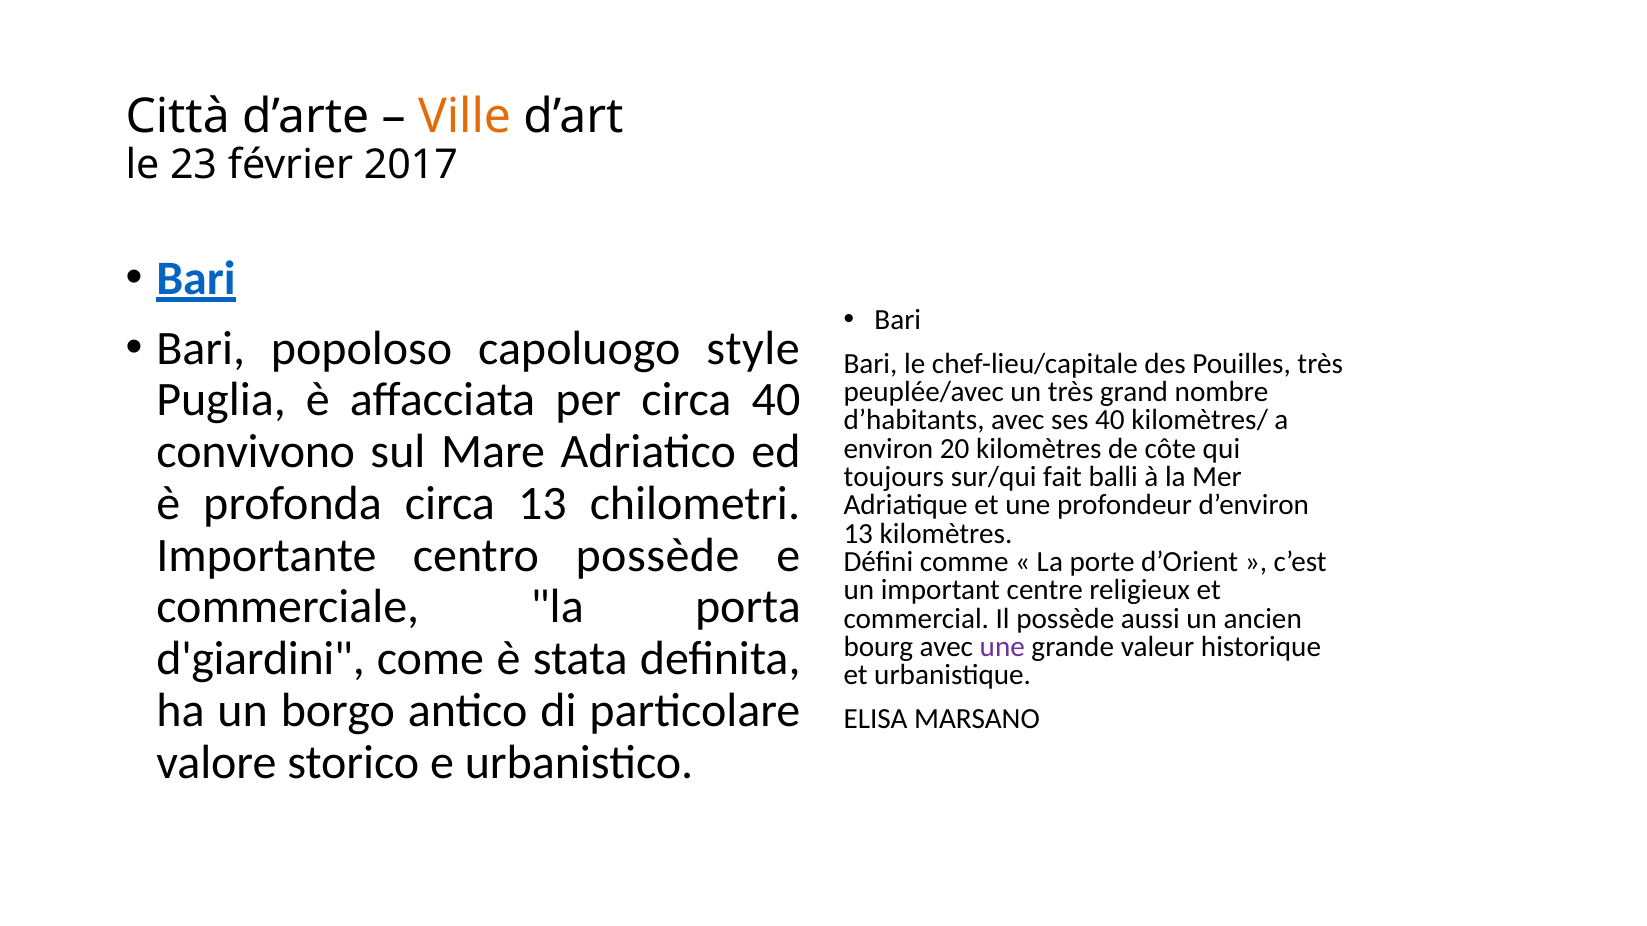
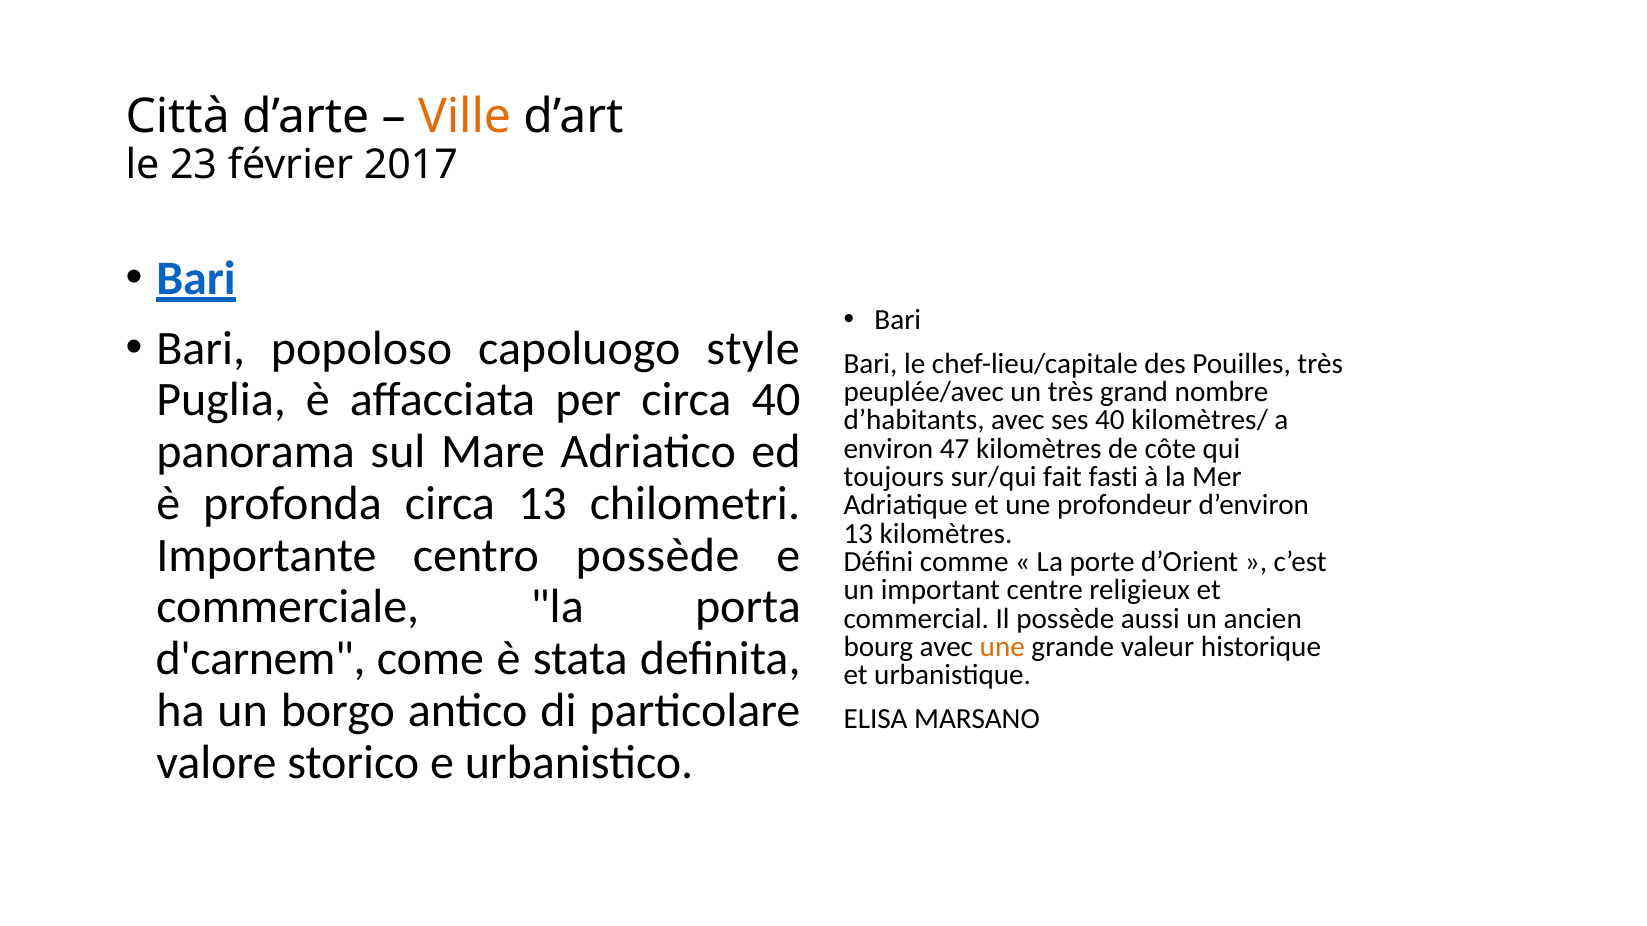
convivono: convivono -> panorama
20: 20 -> 47
balli: balli -> fasti
une at (1002, 647) colour: purple -> orange
d'giardini: d'giardini -> d'carnem
